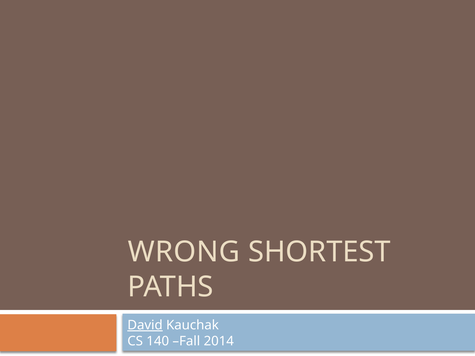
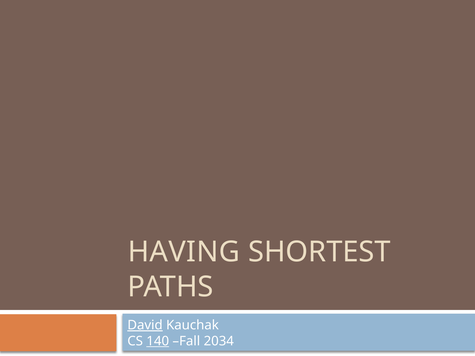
WRONG: WRONG -> HAVING
140 underline: none -> present
2014: 2014 -> 2034
